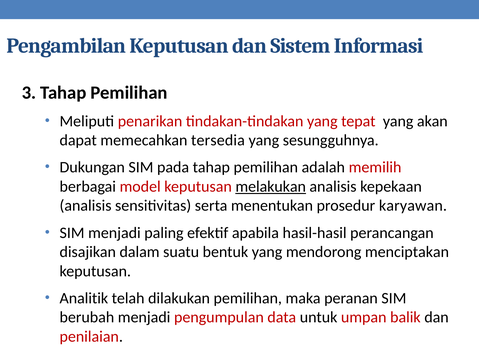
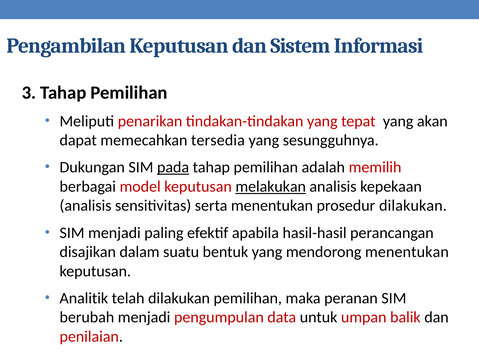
pada underline: none -> present
prosedur karyawan: karyawan -> dilakukan
mendorong menciptakan: menciptakan -> menentukan
